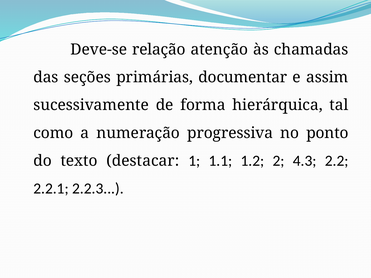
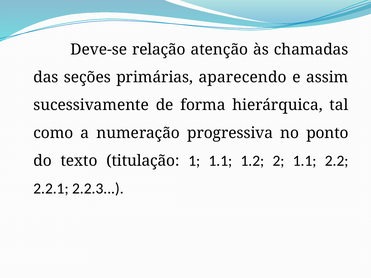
documentar: documentar -> aparecendo
destacar: destacar -> titulação
2 4.3: 4.3 -> 1.1
